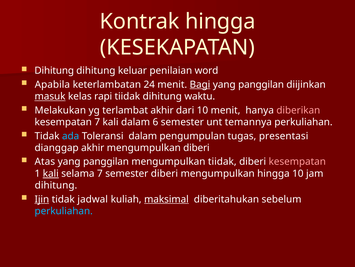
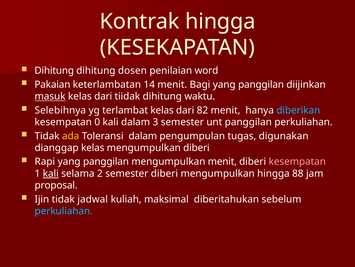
keluar: keluar -> dosen
Apabila: Apabila -> Pakaian
24: 24 -> 14
Bagi underline: present -> none
rapi at (103, 96): rapi -> dari
Melakukan: Melakukan -> Selebihnya
terlambat akhir: akhir -> kelas
dari 10: 10 -> 82
diberikan colour: pink -> light blue
kesempatan 7: 7 -> 0
6: 6 -> 3
unt temannya: temannya -> panggilan
ada colour: light blue -> yellow
presentasi: presentasi -> digunakan
dianggap akhir: akhir -> kelas
Atas: Atas -> Rapi
mengumpulkan tiidak: tiidak -> menit
selama 7: 7 -> 2
hingga 10: 10 -> 88
dihitung at (56, 185): dihitung -> proposal
Ijin underline: present -> none
maksimal underline: present -> none
